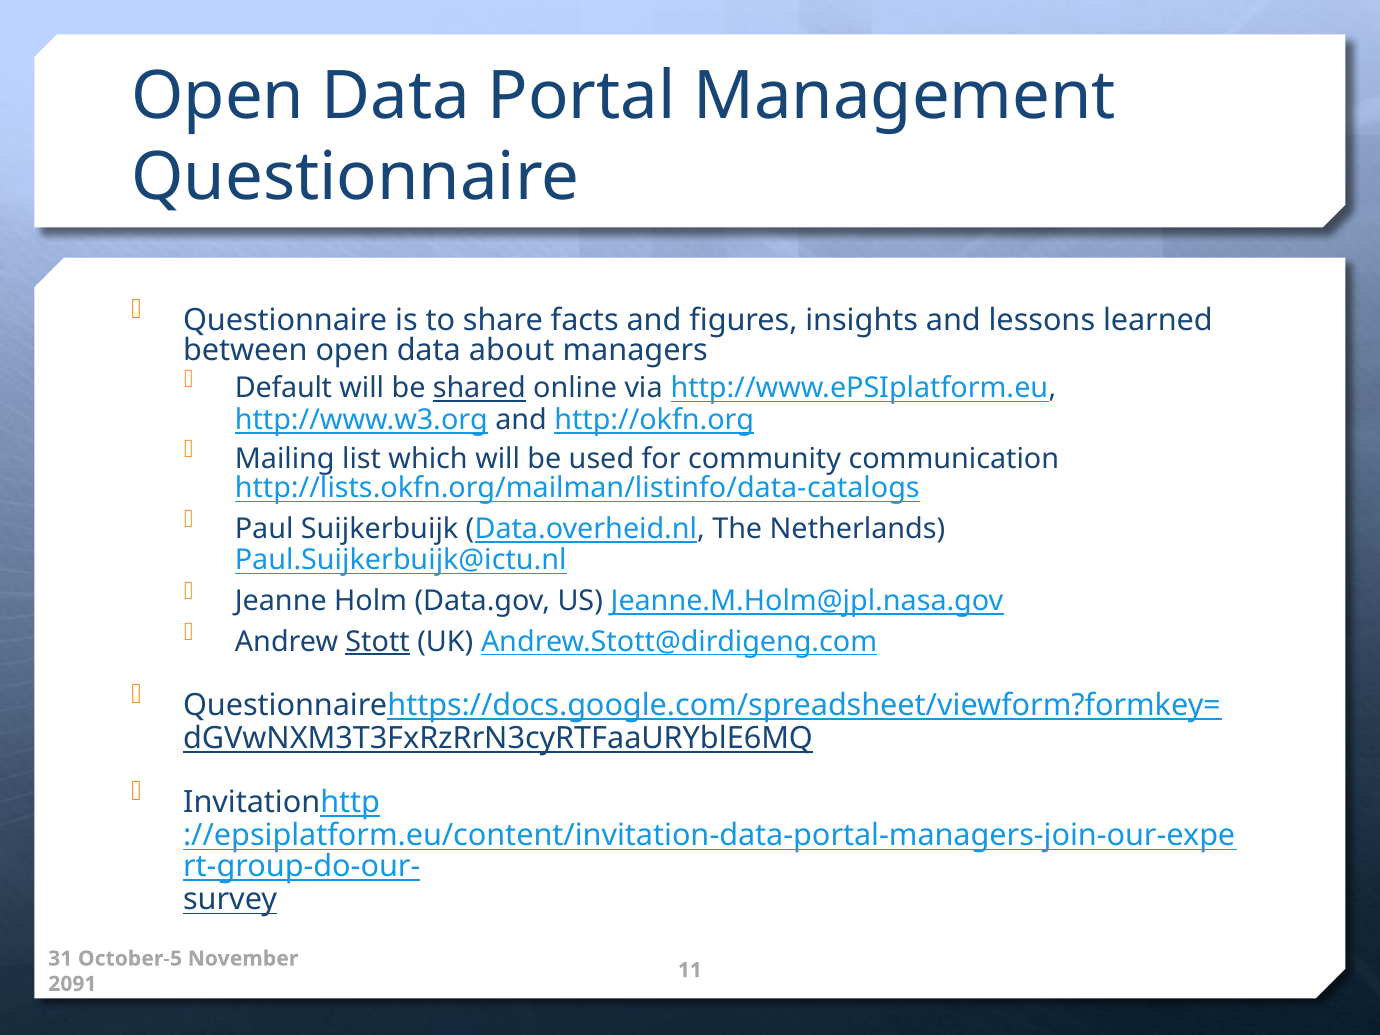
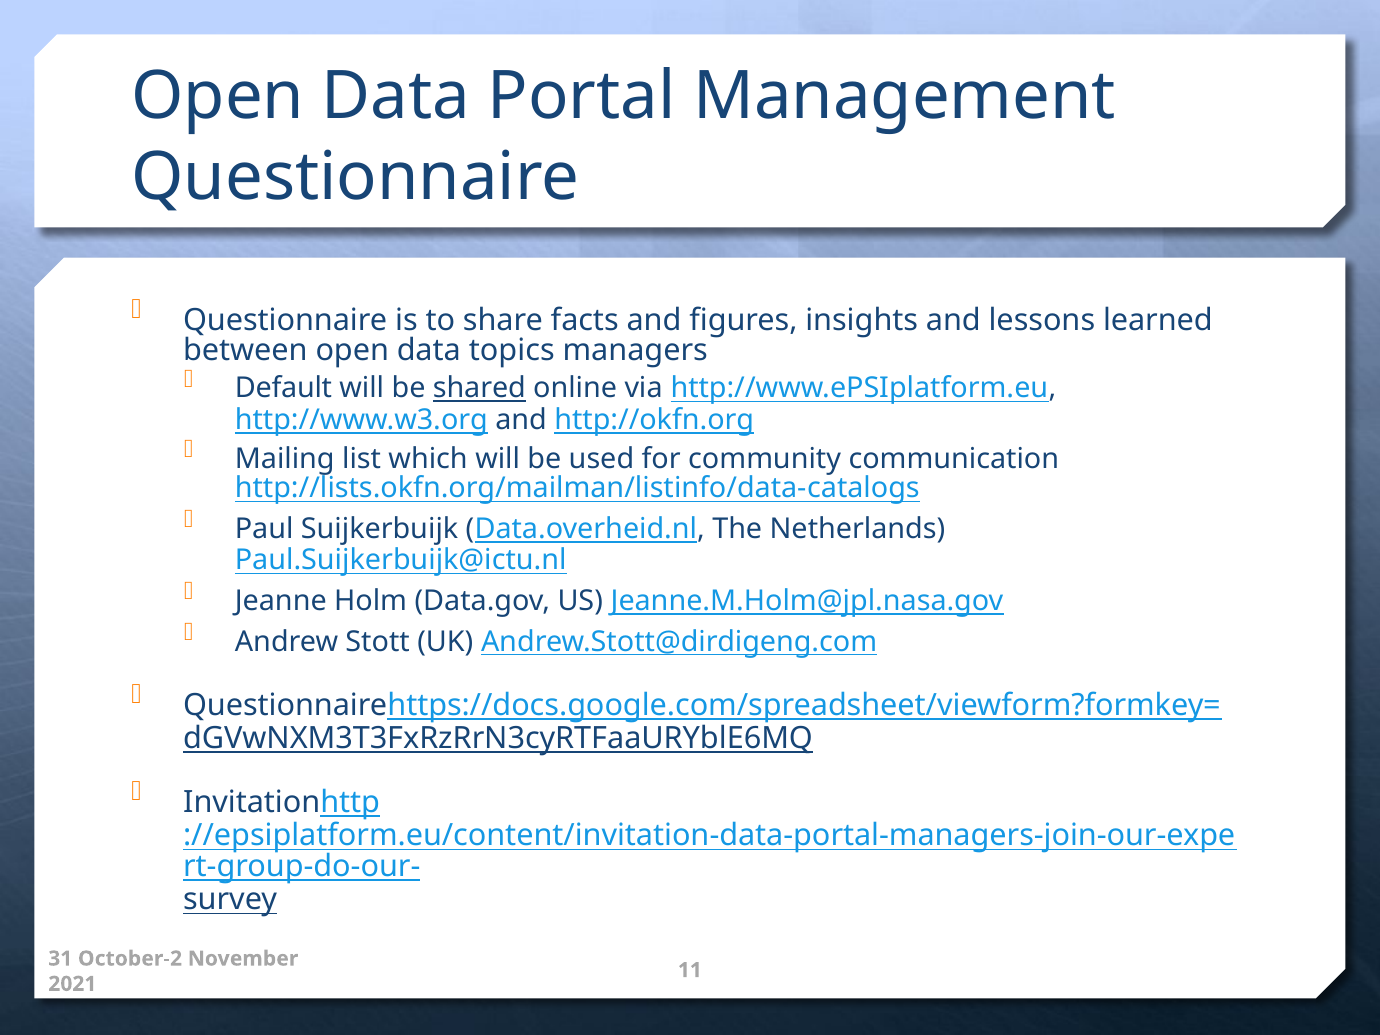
about: about -> topics
Stott underline: present -> none
October-5: October-5 -> October-2
2091: 2091 -> 2021
